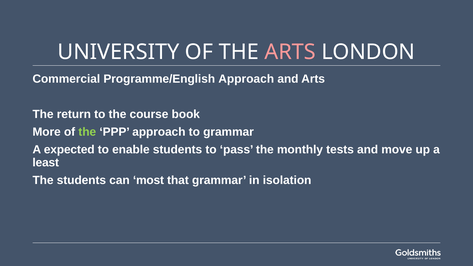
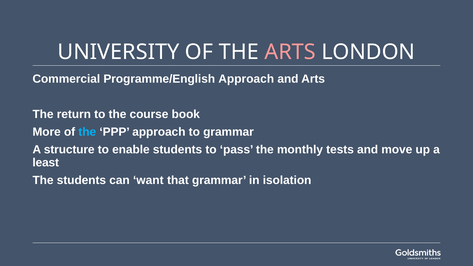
the at (87, 132) colour: light green -> light blue
expected: expected -> structure
most: most -> want
